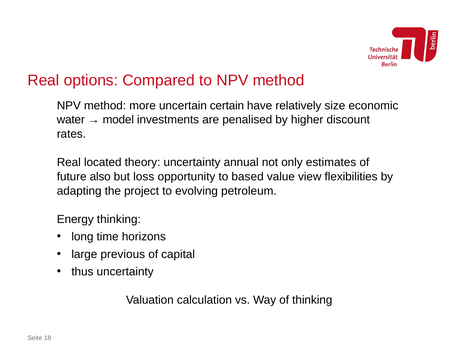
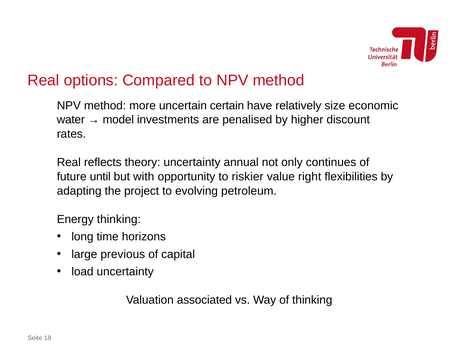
located: located -> reflects
estimates: estimates -> continues
also: also -> until
loss: loss -> with
based: based -> riskier
view: view -> right
thus: thus -> load
calculation: calculation -> associated
